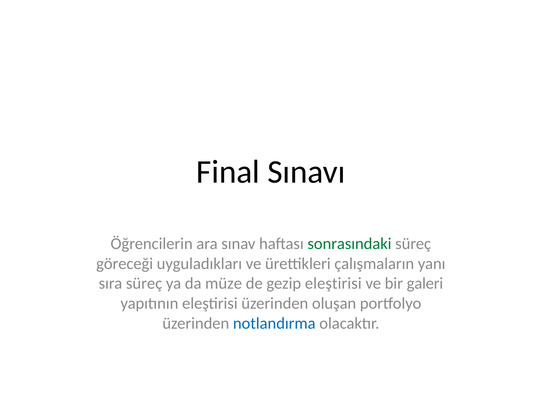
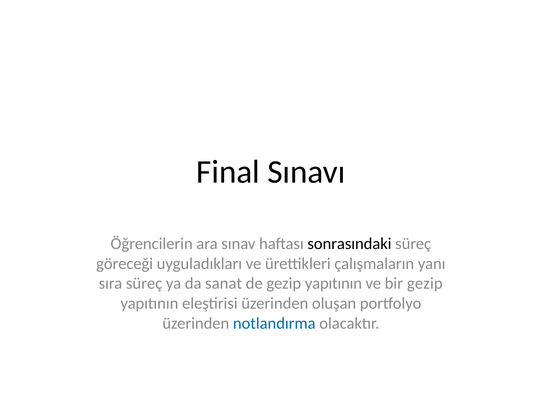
sonrasındaki colour: green -> black
müze: müze -> sanat
de gezip eleştirisi: eleştirisi -> yapıtının
bir galeri: galeri -> gezip
